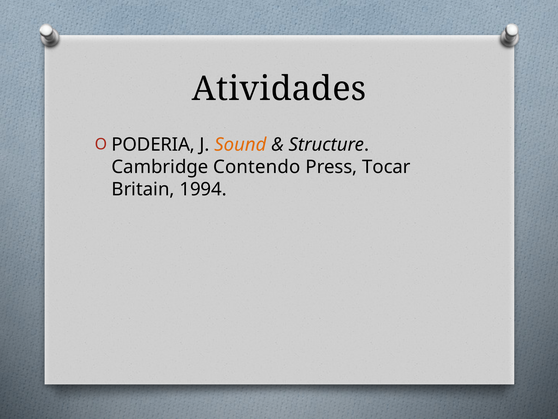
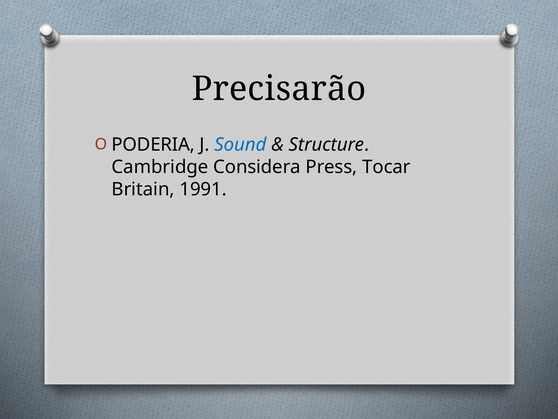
Atividades: Atividades -> Precisarão
Sound colour: orange -> blue
Contendo: Contendo -> Considera
1994: 1994 -> 1991
